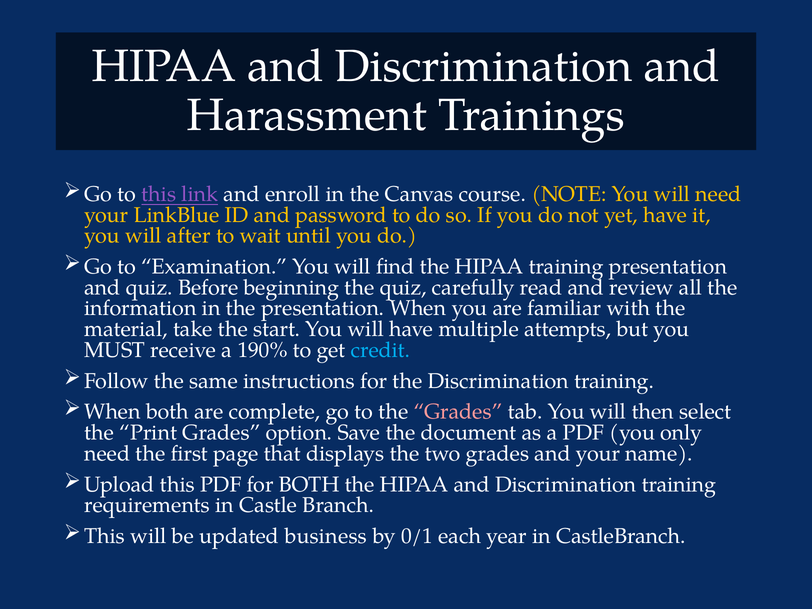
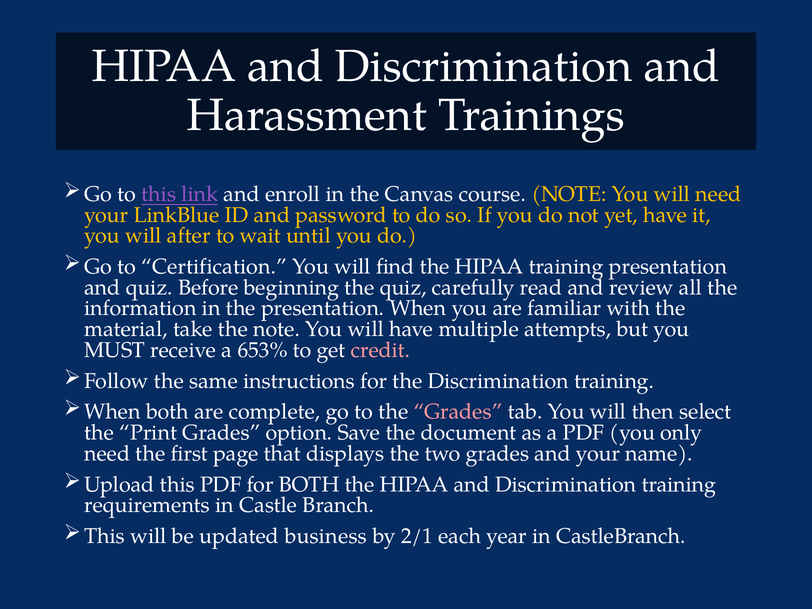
Examination: Examination -> Certification
the start: start -> note
190%: 190% -> 653%
credit colour: light blue -> pink
0/1: 0/1 -> 2/1
